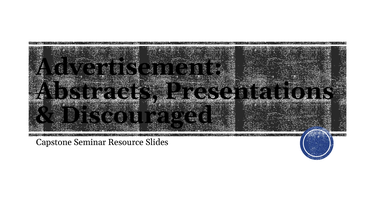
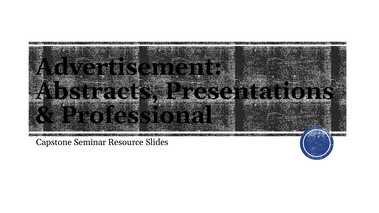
Discouraged: Discouraged -> Professional
